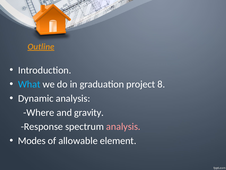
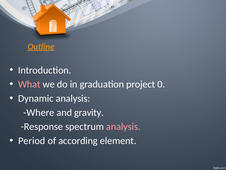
What colour: light blue -> pink
8: 8 -> 0
Modes: Modes -> Period
allowable: allowable -> according
